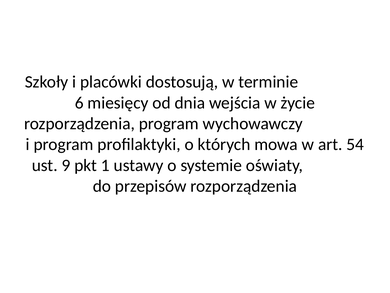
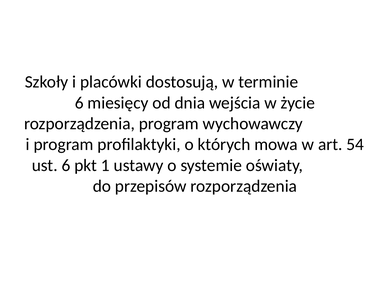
ust 9: 9 -> 6
